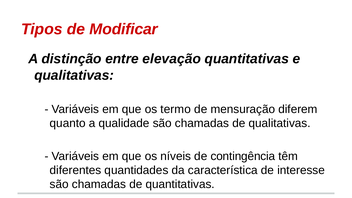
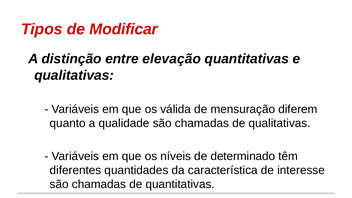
termo: termo -> válida
contingência: contingência -> determinado
